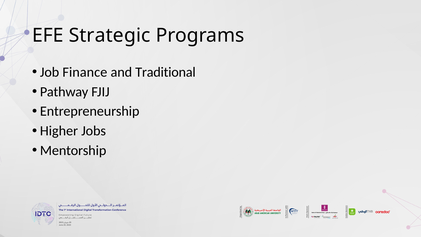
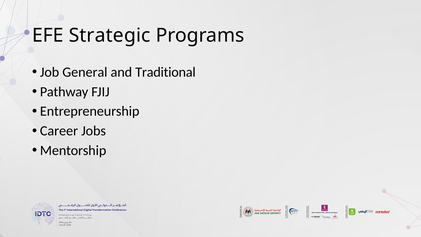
Finance: Finance -> General
Higher: Higher -> Career
